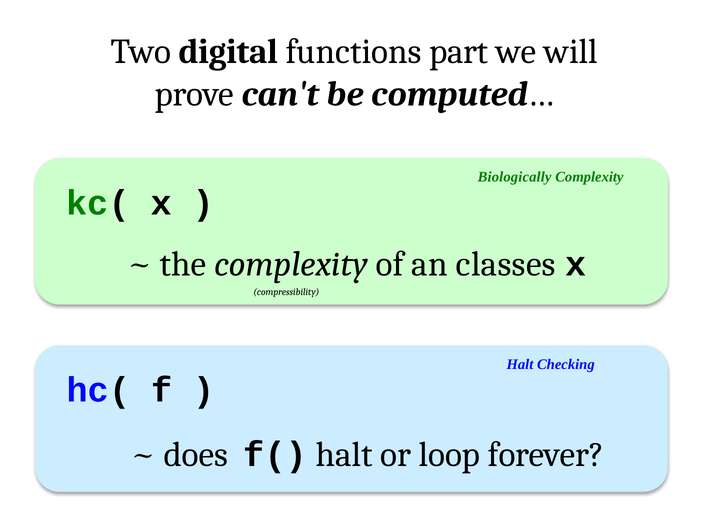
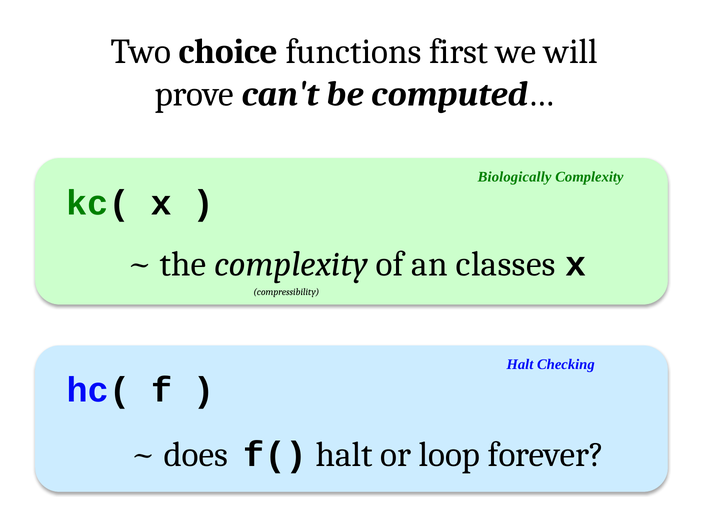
digital: digital -> choice
part: part -> first
